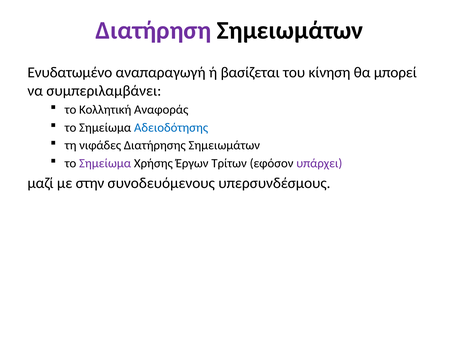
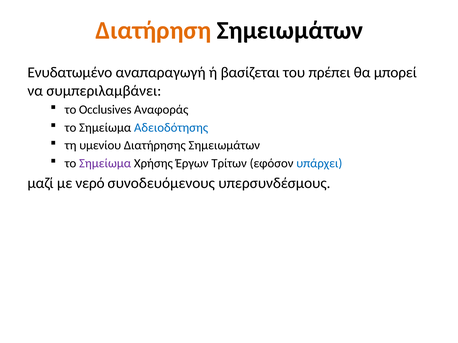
Διατήρηση colour: purple -> orange
κίνηση: κίνηση -> πρέπει
Κολλητική: Κολλητική -> Occlusives
νιφάδες: νιφάδες -> υμενίου
υπάρχει colour: purple -> blue
στην: στην -> νερό
